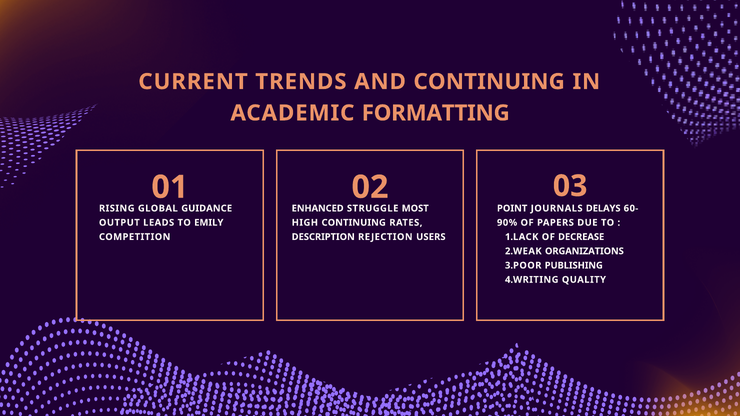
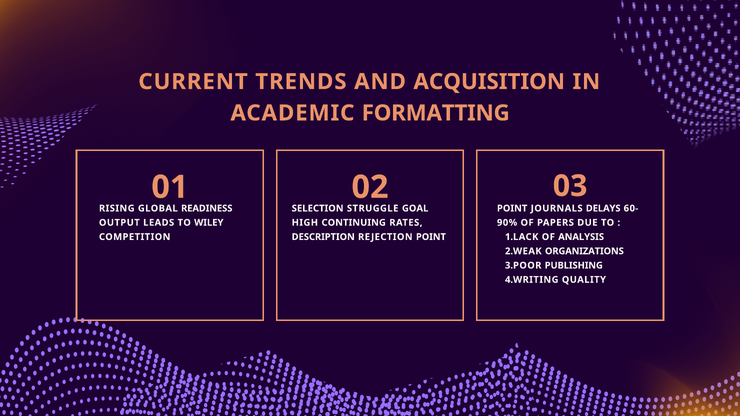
AND CONTINUING: CONTINUING -> ACQUISITION
GUIDANCE: GUIDANCE -> READINESS
ENHANCED: ENHANCED -> SELECTION
MOST: MOST -> GOAL
EMILY: EMILY -> WILEY
REJECTION USERS: USERS -> POINT
DECREASE: DECREASE -> ANALYSIS
